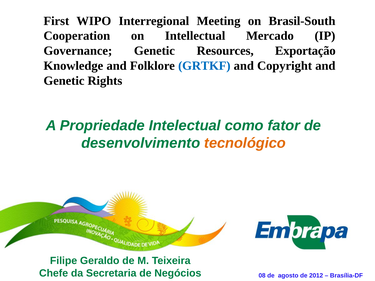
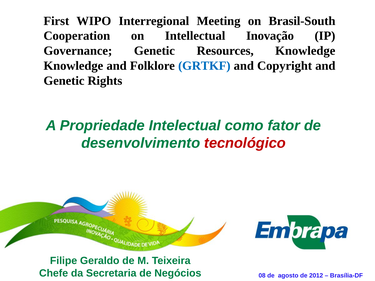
Mercado: Mercado -> Inovação
Resources Exportação: Exportação -> Knowledge
tecnológico colour: orange -> red
